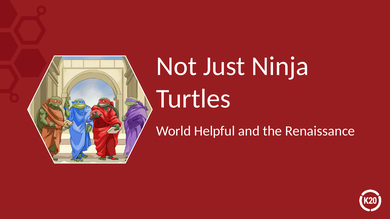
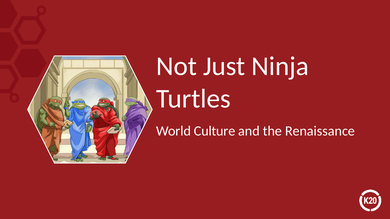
Helpful: Helpful -> Culture
